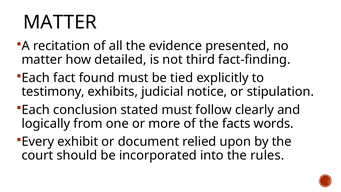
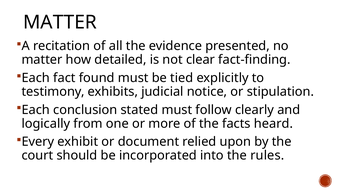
third: third -> clear
words: words -> heard
